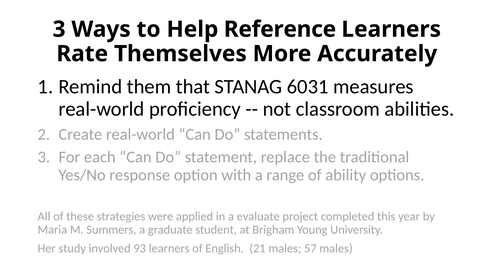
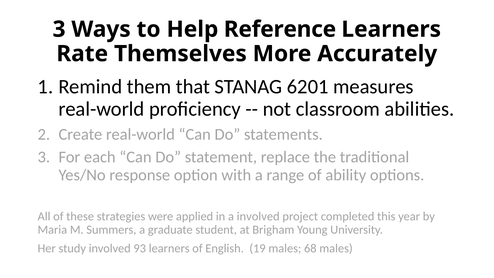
6031: 6031 -> 6201
a evaluate: evaluate -> involved
21: 21 -> 19
57: 57 -> 68
